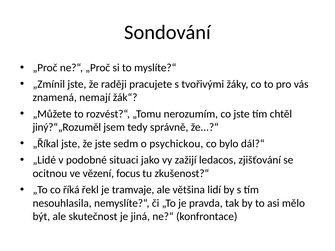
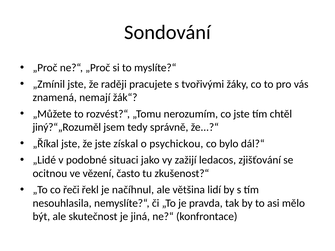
sedm: sedm -> získal
focus: focus -> často
říká: říká -> řeči
tramvaje: tramvaje -> načíhnul
